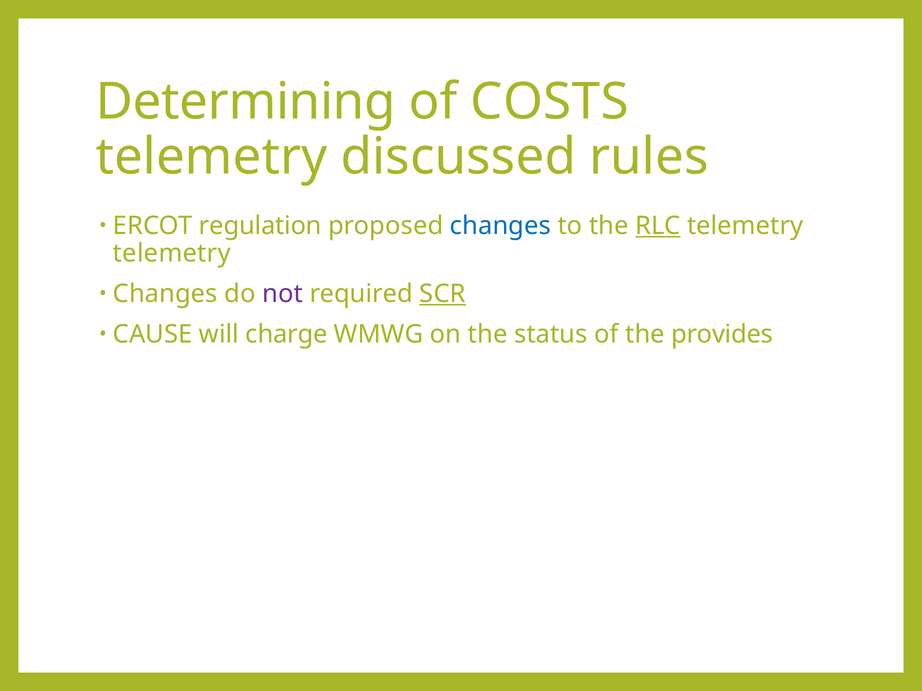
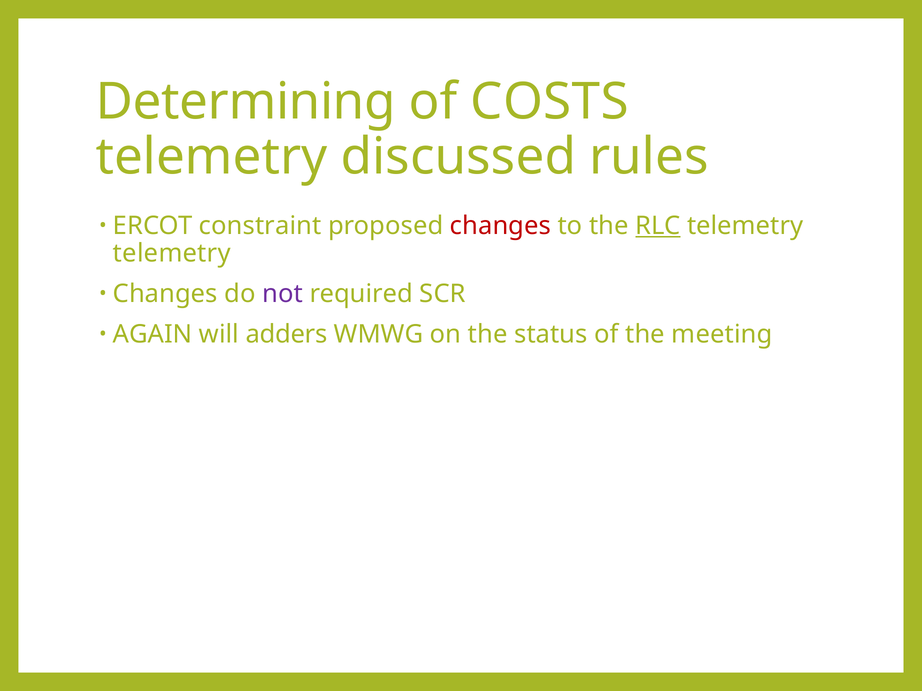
regulation: regulation -> constraint
changes at (500, 226) colour: blue -> red
SCR underline: present -> none
CAUSE: CAUSE -> AGAIN
charge: charge -> adders
provides: provides -> meeting
